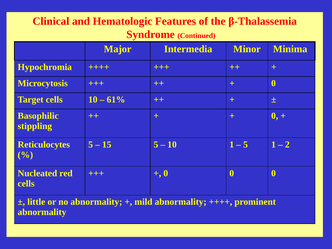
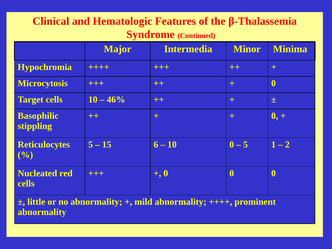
61%: 61% -> 46%
15 5: 5 -> 6
10 1: 1 -> 0
